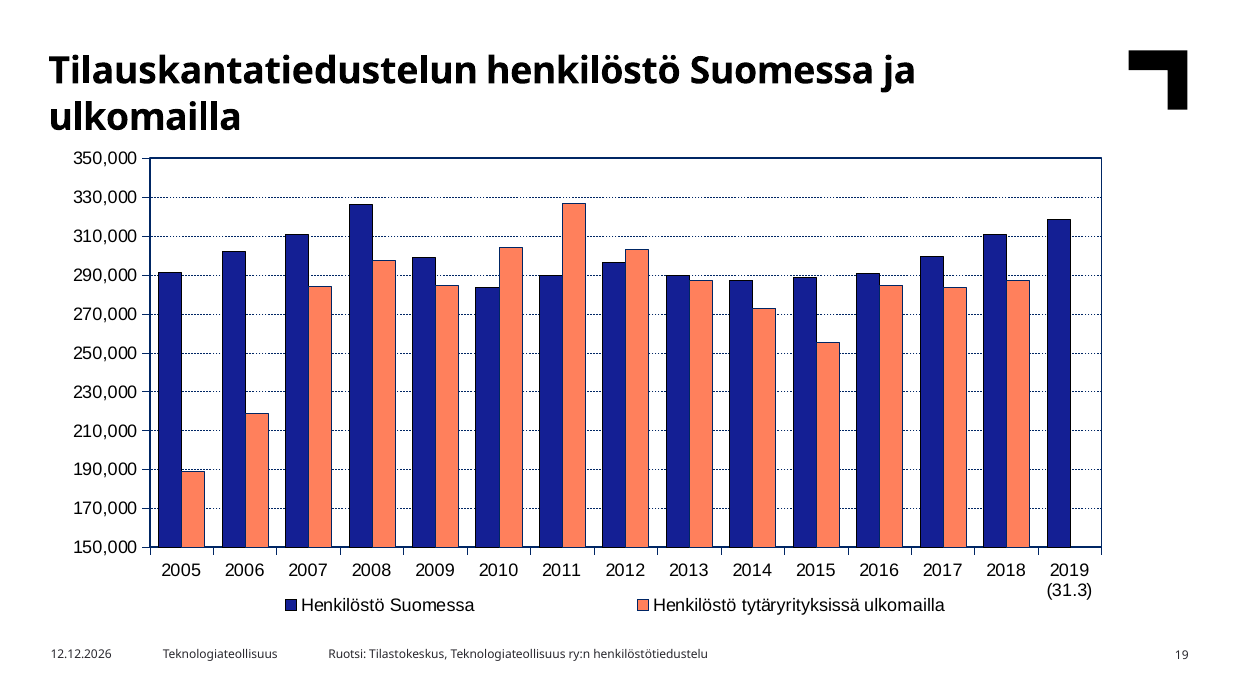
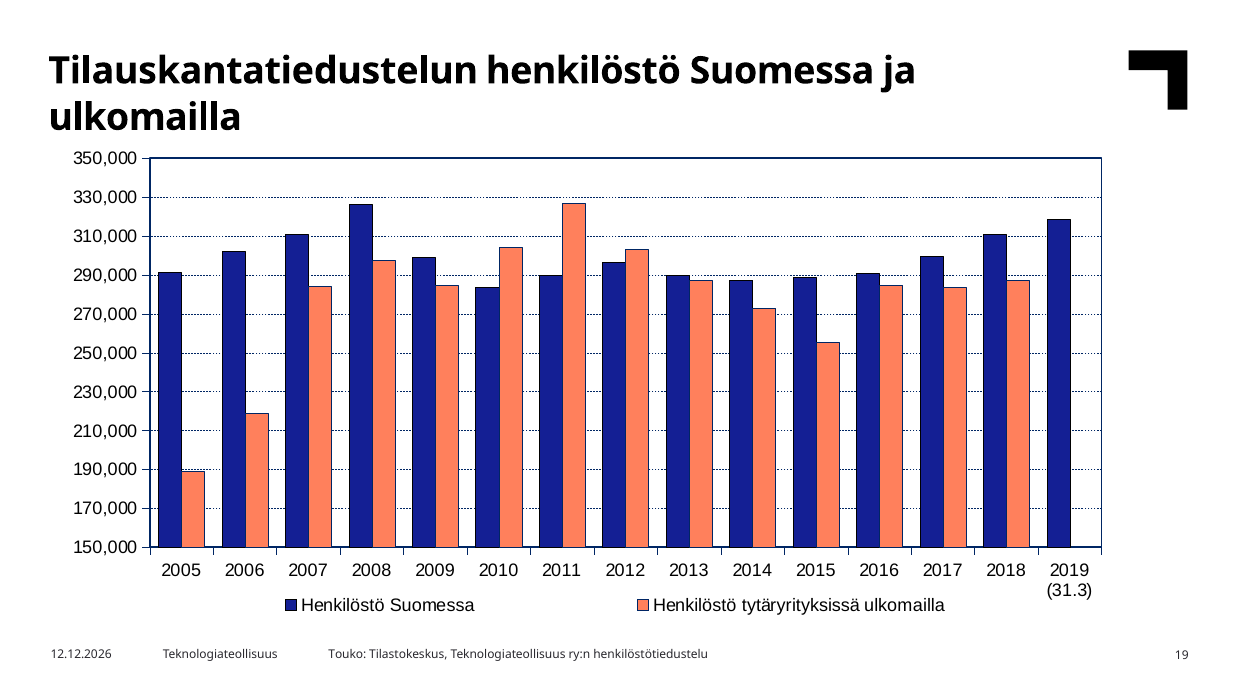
Ruotsi: Ruotsi -> Touko
